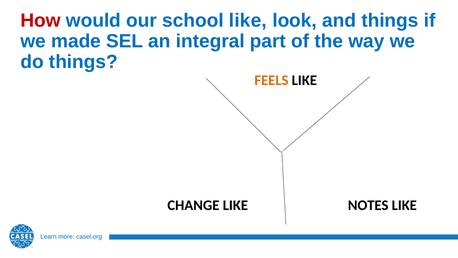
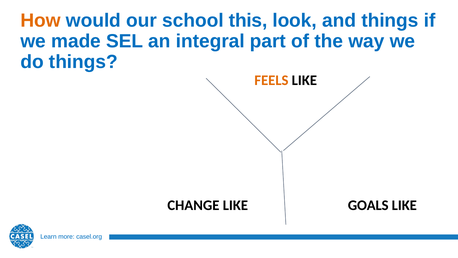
How colour: red -> orange
school like: like -> this
NOTES: NOTES -> GOALS
